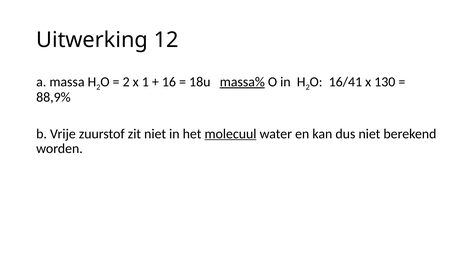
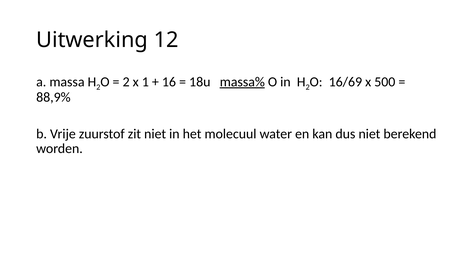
16/41: 16/41 -> 16/69
130: 130 -> 500
molecuul underline: present -> none
